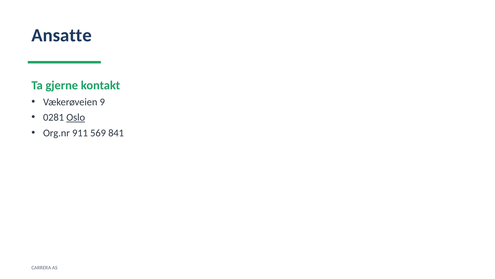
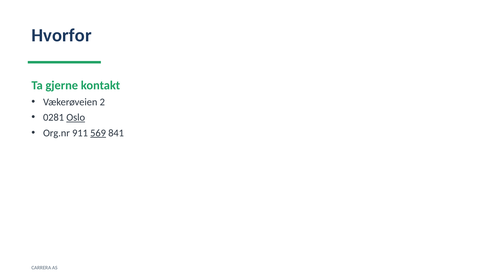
Ansatte: Ansatte -> Hvorfor
9: 9 -> 2
569 underline: none -> present
